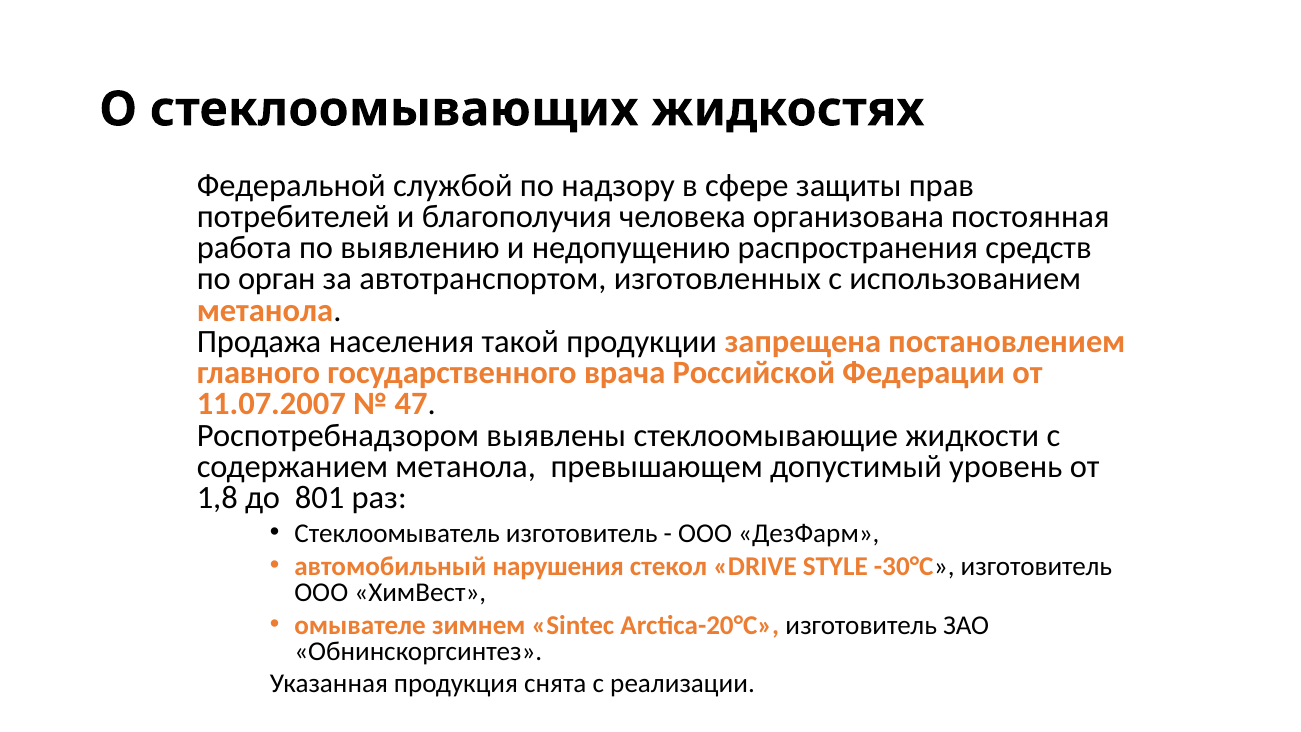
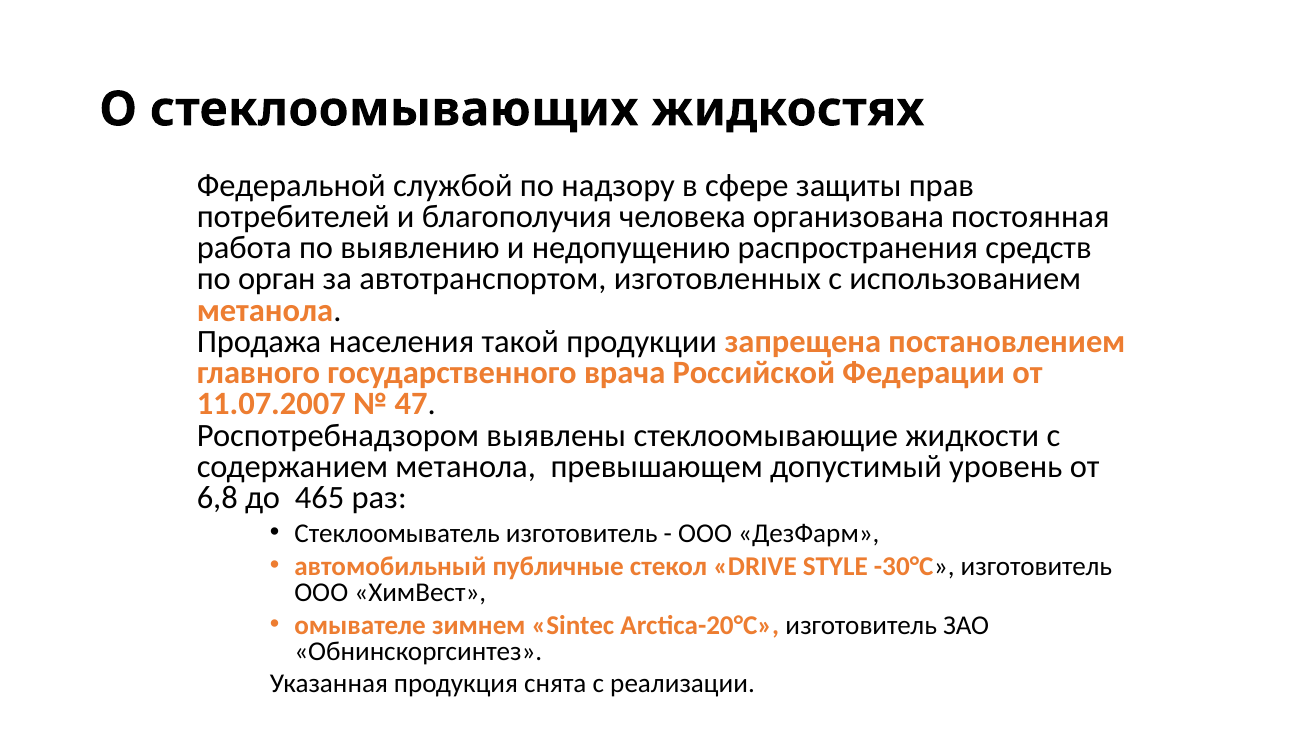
1,8: 1,8 -> 6,8
801: 801 -> 465
нарушения: нарушения -> публичные
